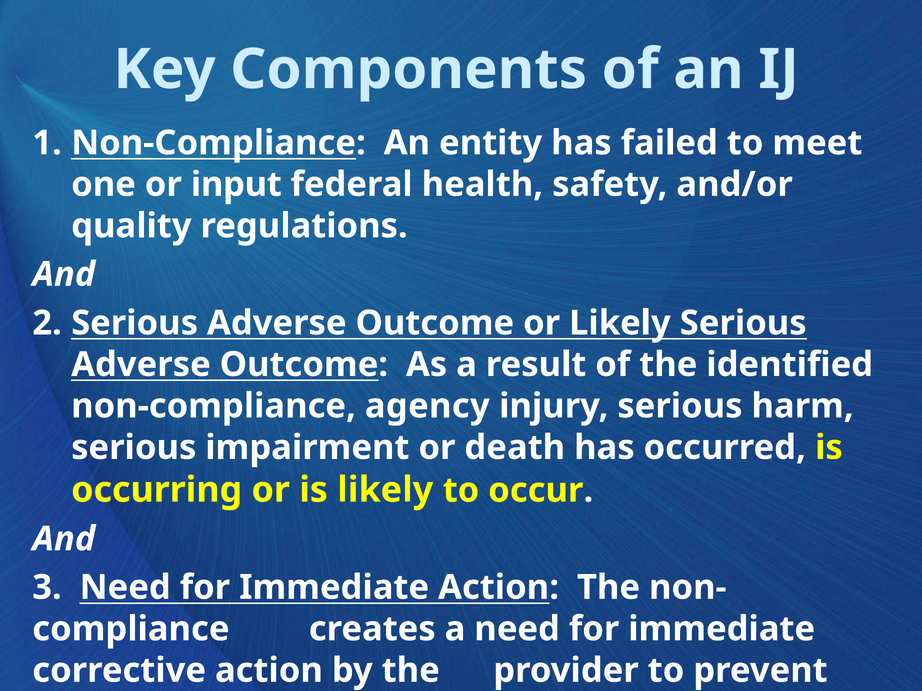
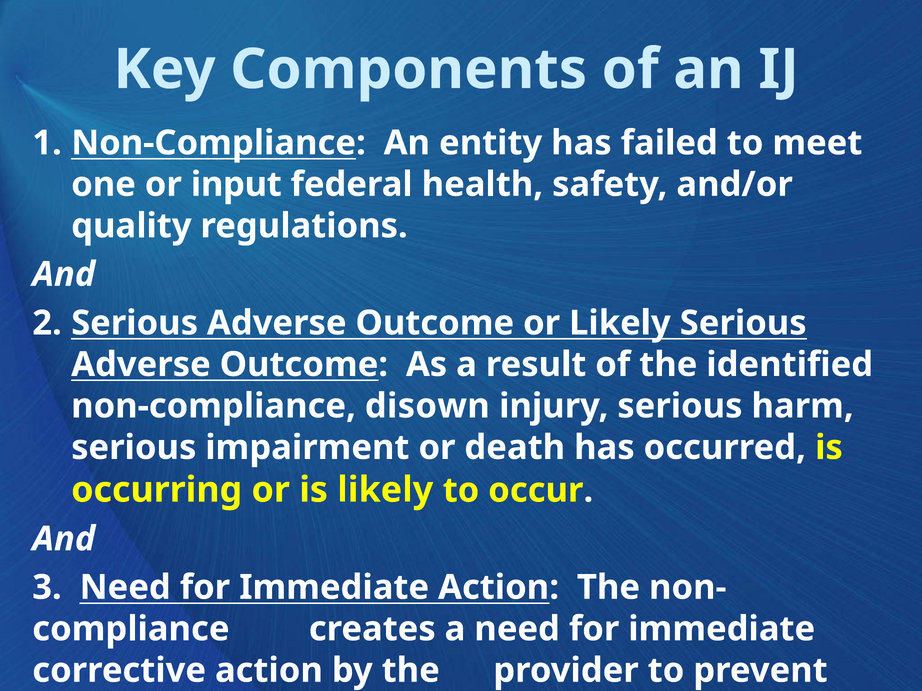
agency: agency -> disown
